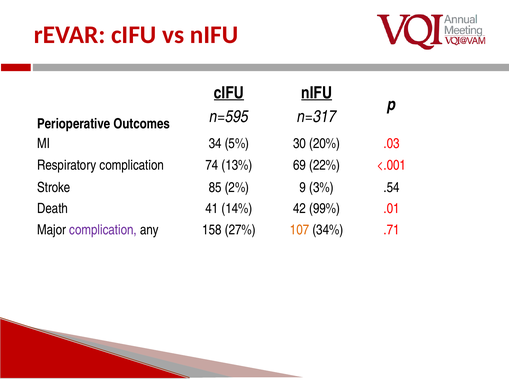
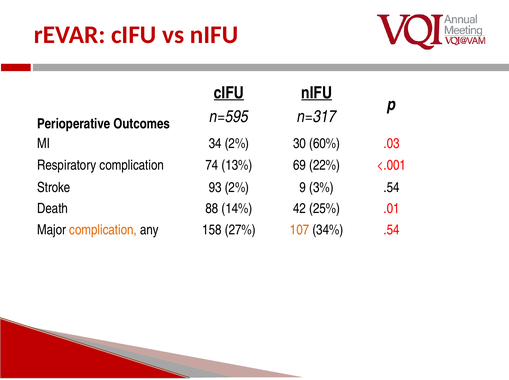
34 5%: 5% -> 2%
20%: 20% -> 60%
85: 85 -> 93
41: 41 -> 88
99%: 99% -> 25%
complication at (103, 230) colour: purple -> orange
34% .71: .71 -> .54
